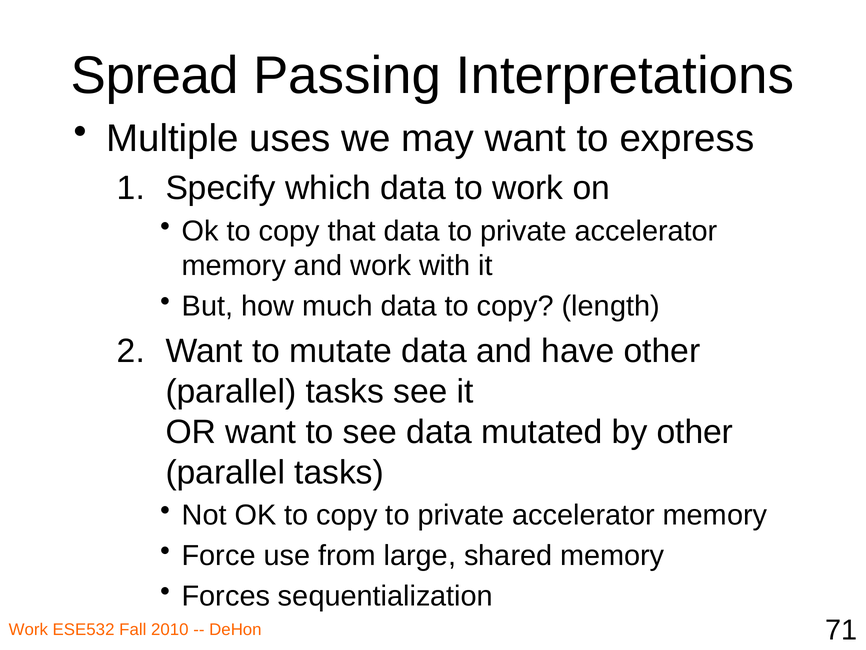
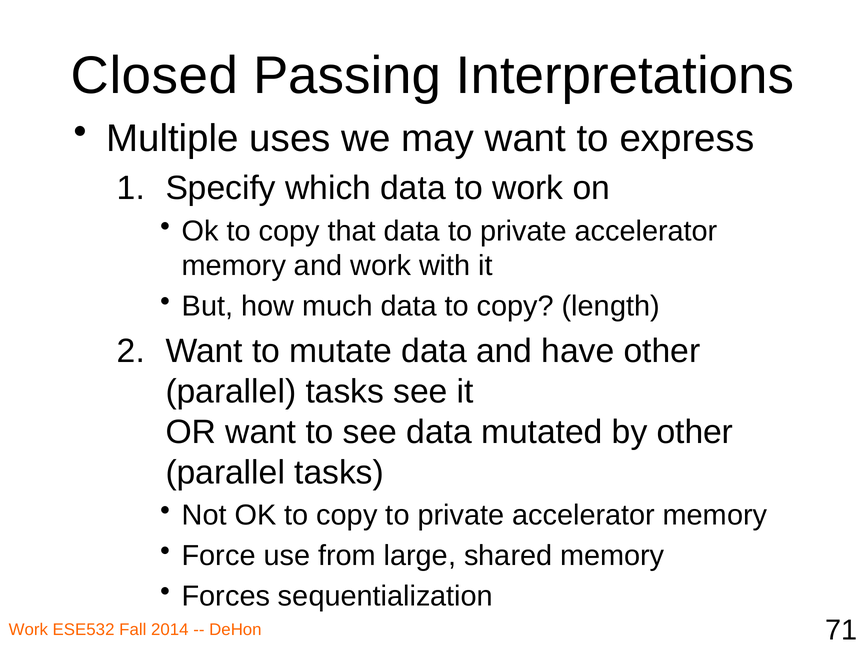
Spread: Spread -> Closed
2010: 2010 -> 2014
